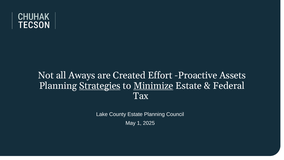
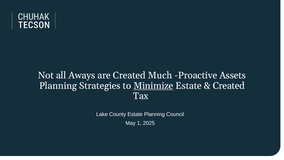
Effort: Effort -> Much
Strategies underline: present -> none
Federal at (229, 86): Federal -> Created
